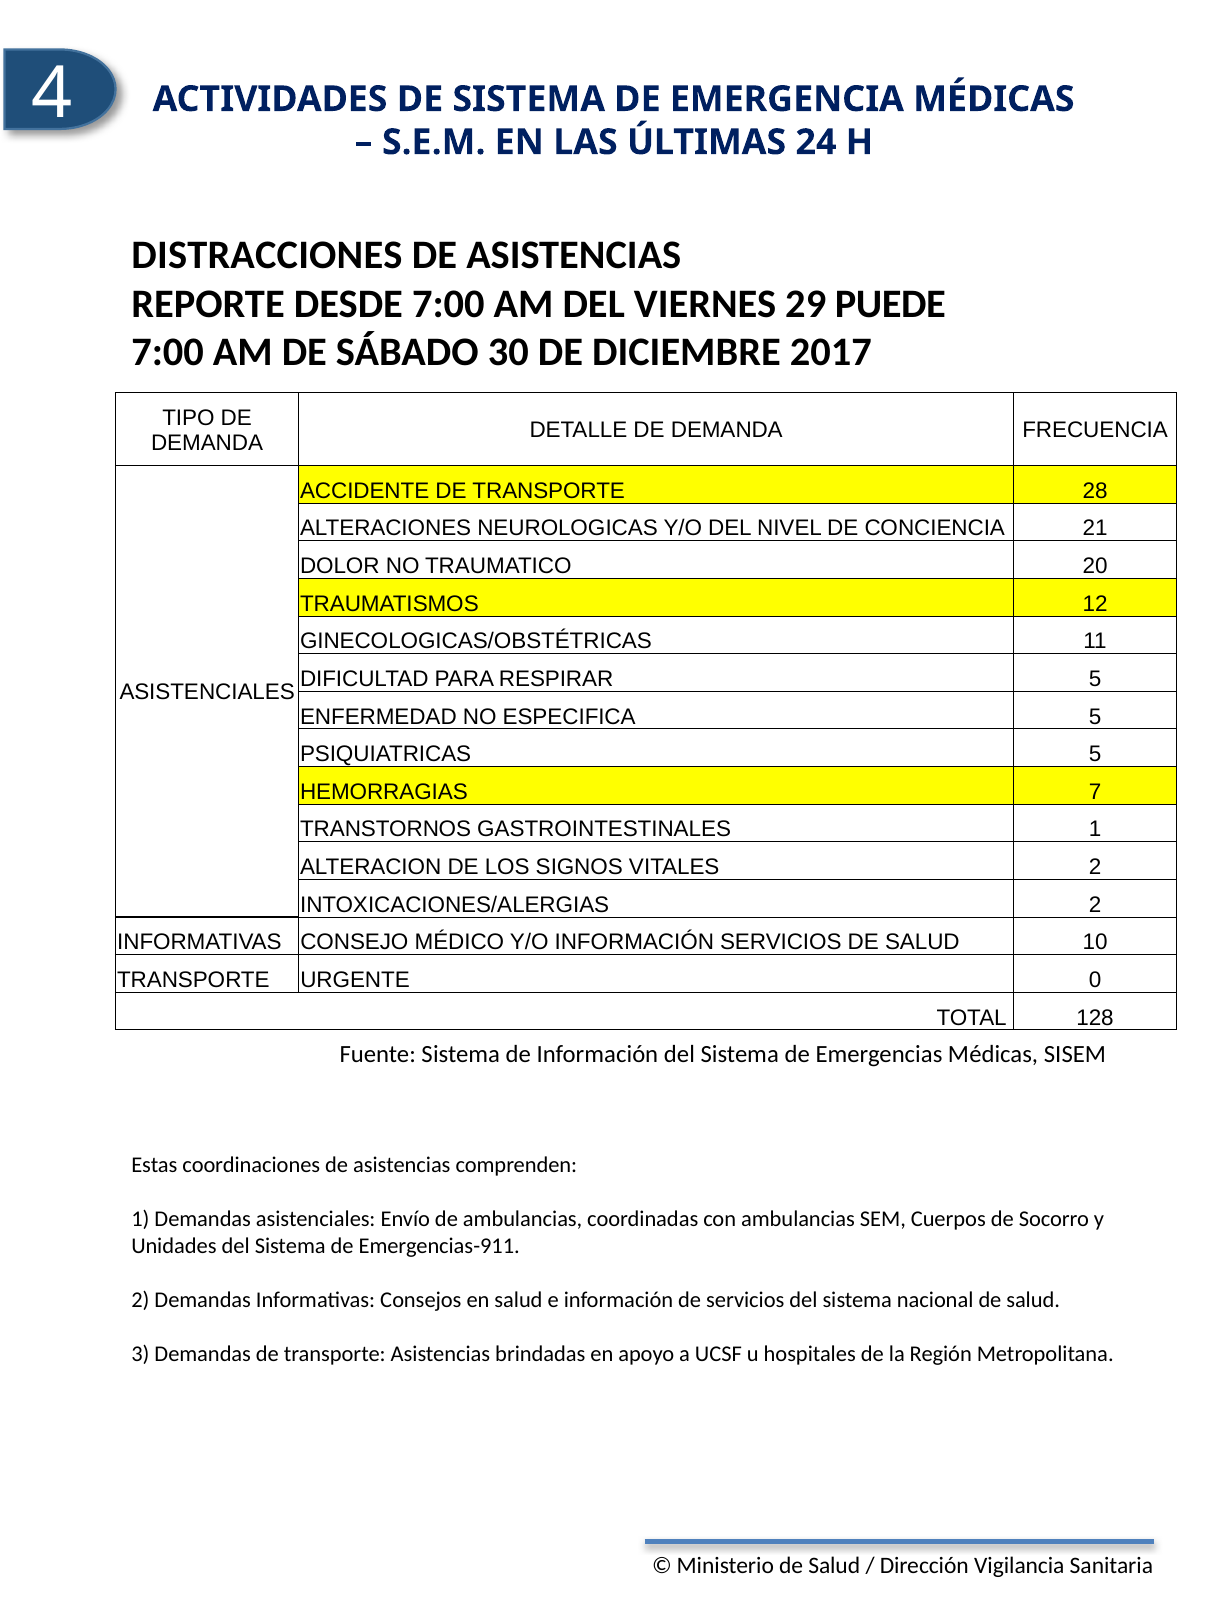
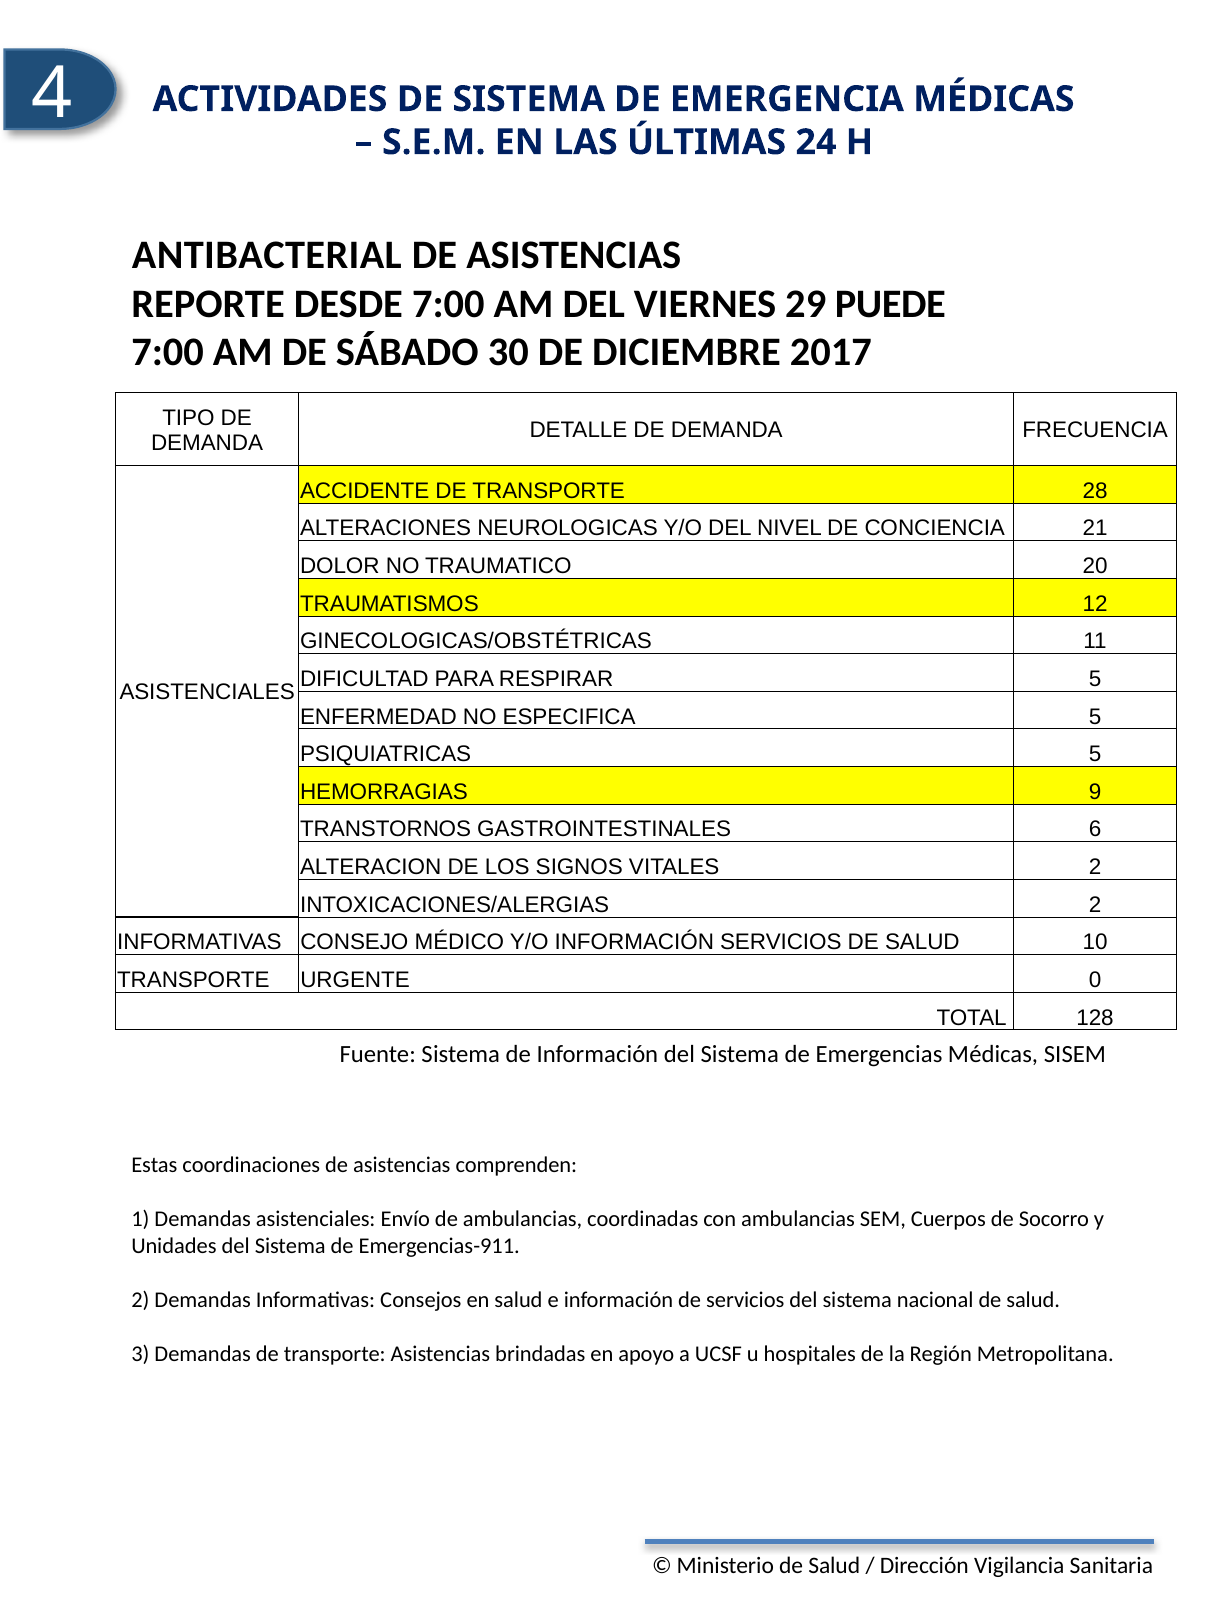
DISTRACCIONES: DISTRACCIONES -> ANTIBACTERIAL
7: 7 -> 9
GASTROINTESTINALES 1: 1 -> 6
